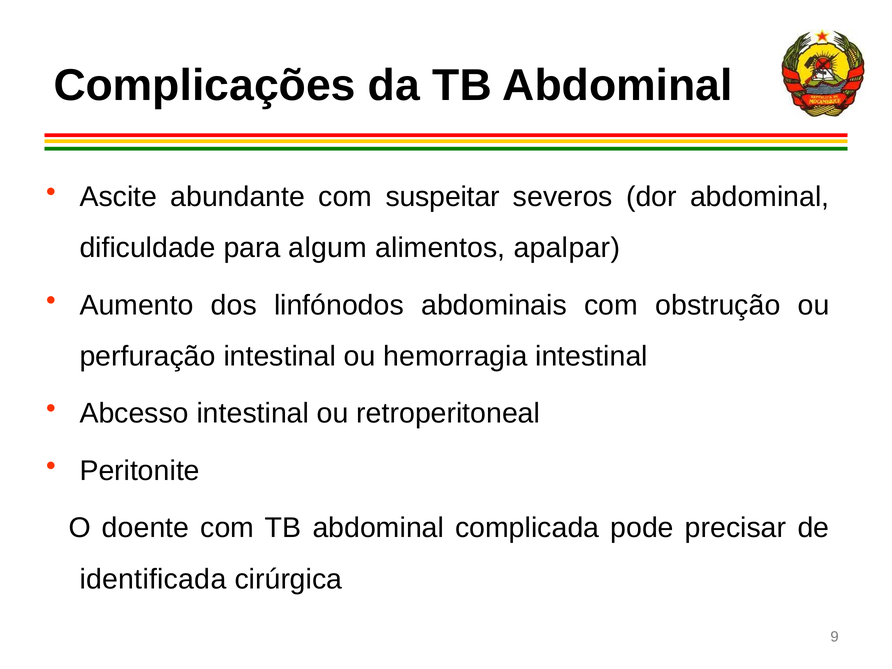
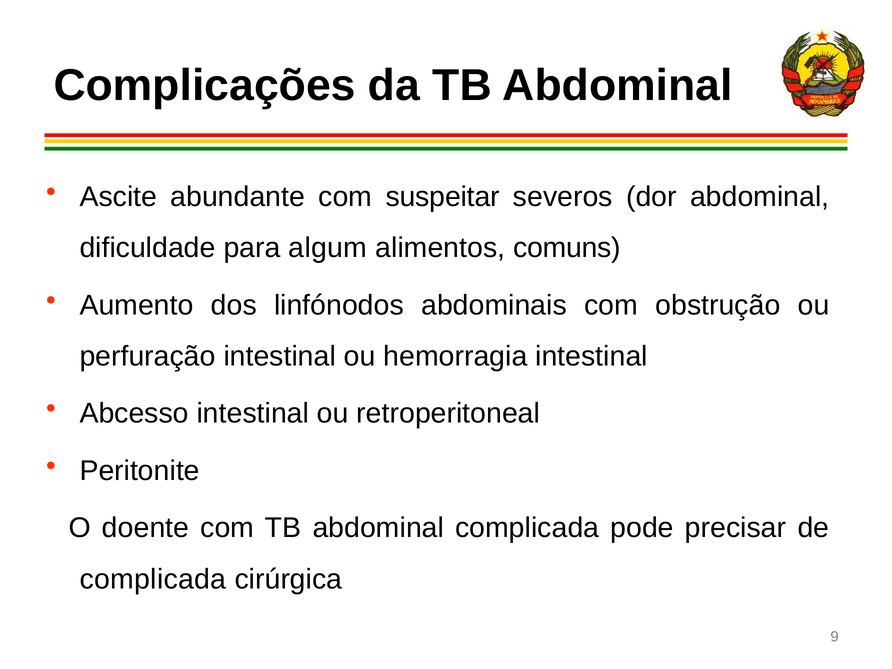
apalpar: apalpar -> comuns
identificada at (153, 579): identificada -> complicada
